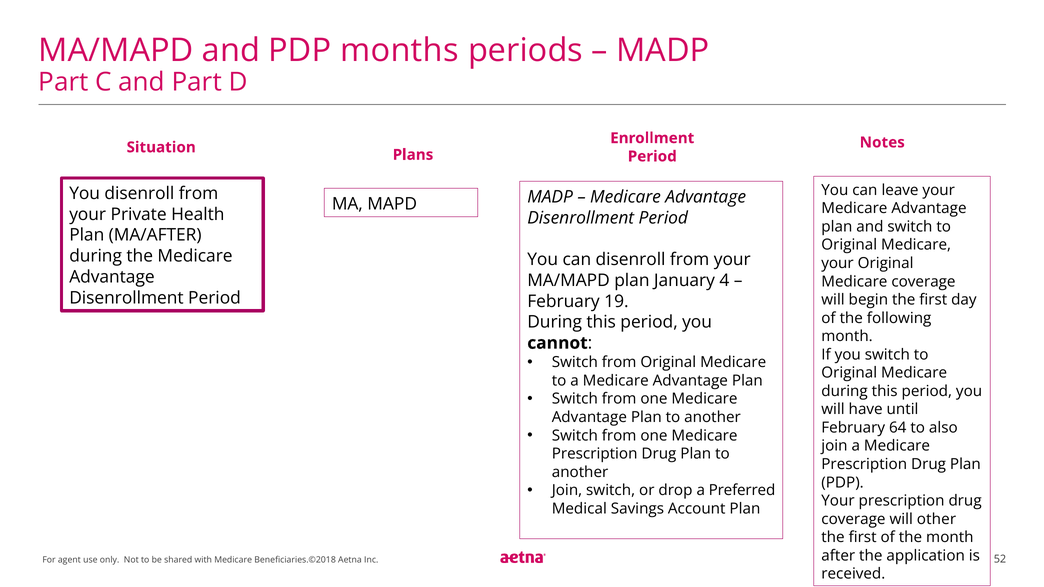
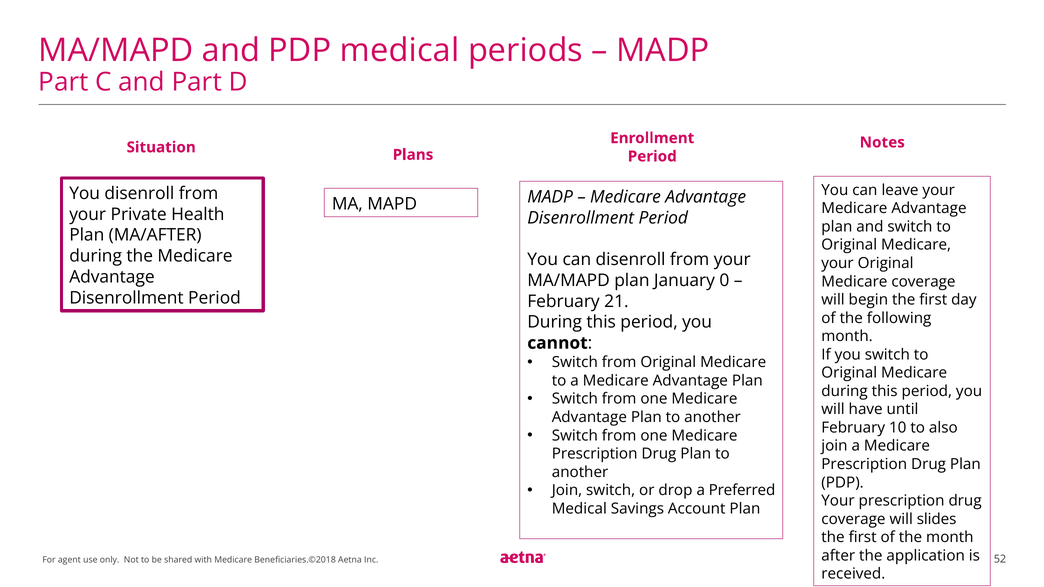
PDP months: months -> medical
4: 4 -> 0
19: 19 -> 21
64: 64 -> 10
other: other -> slides
